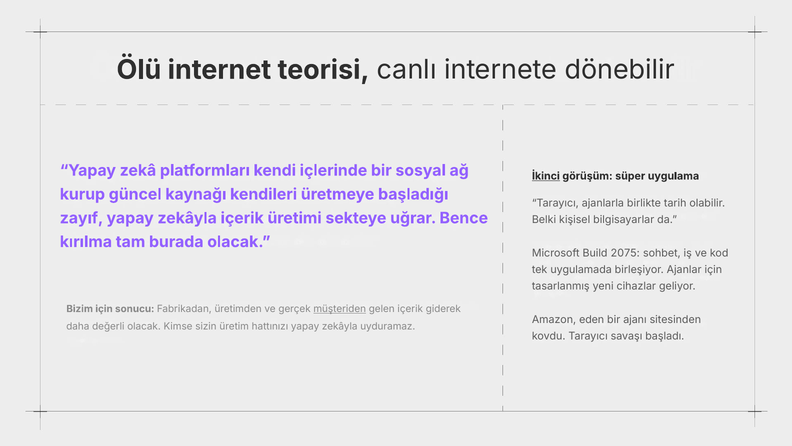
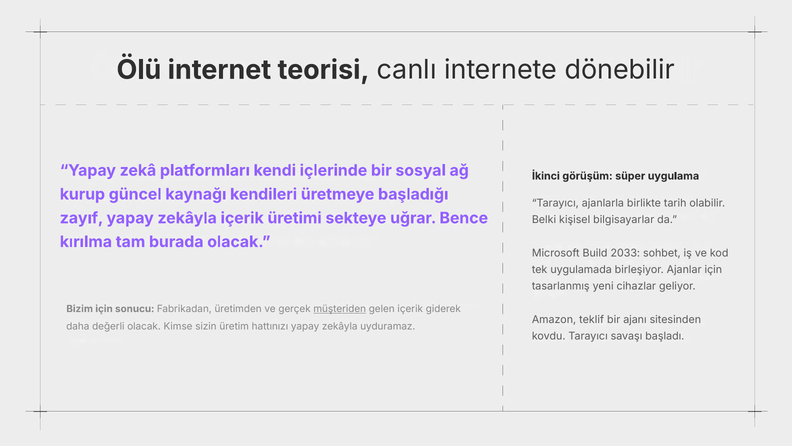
İkinci underline: present -> none
2075: 2075 -> 2033
eden: eden -> teklif
